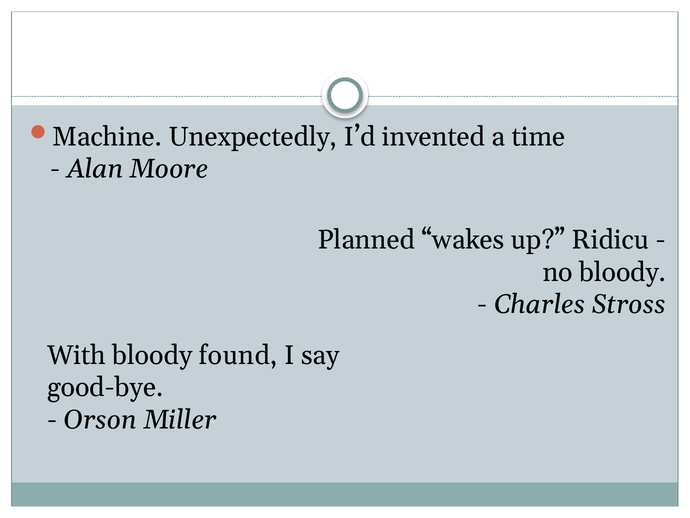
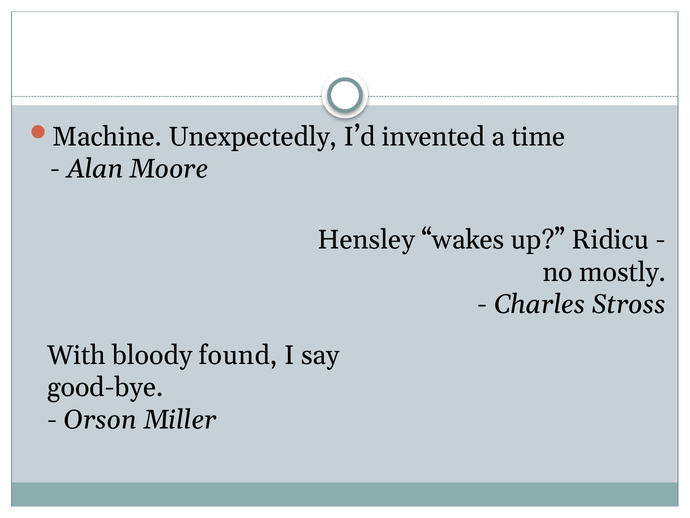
Planned: Planned -> Hensley
no bloody: bloody -> mostly
